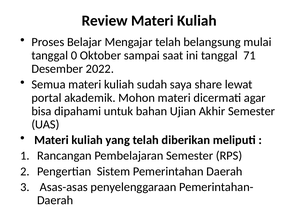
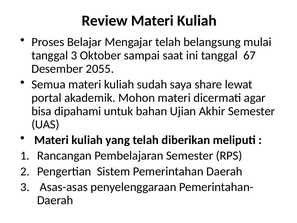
tanggal 0: 0 -> 3
71: 71 -> 67
2022: 2022 -> 2055
